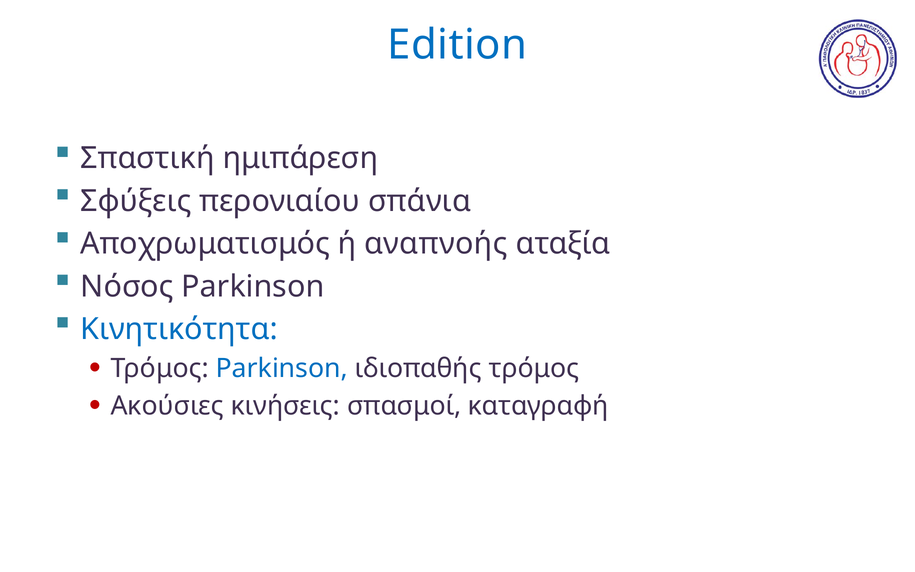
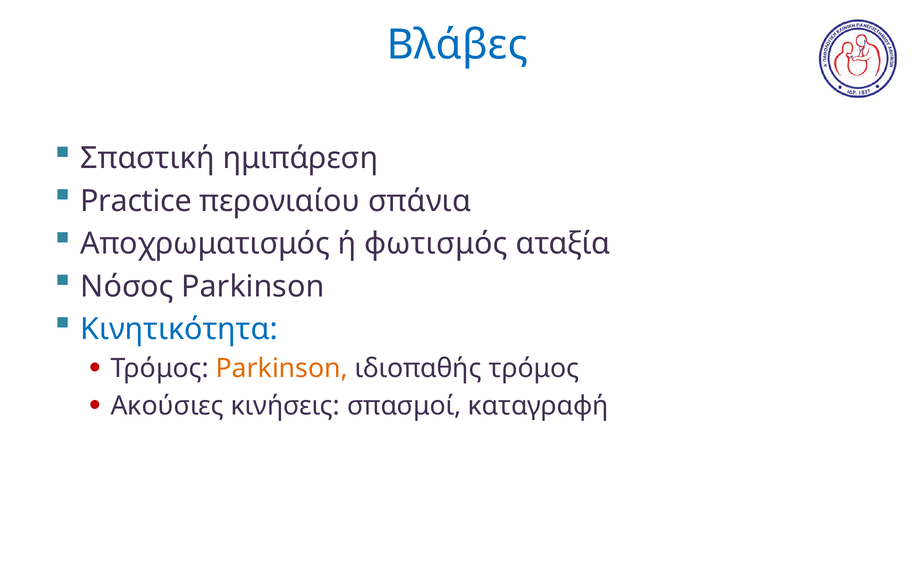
Edition: Edition -> Βλάβες
Σφύξεις: Σφύξεις -> Practice
αναπνοής: αναπνοής -> φωτισμός
Parkinson at (282, 369) colour: blue -> orange
